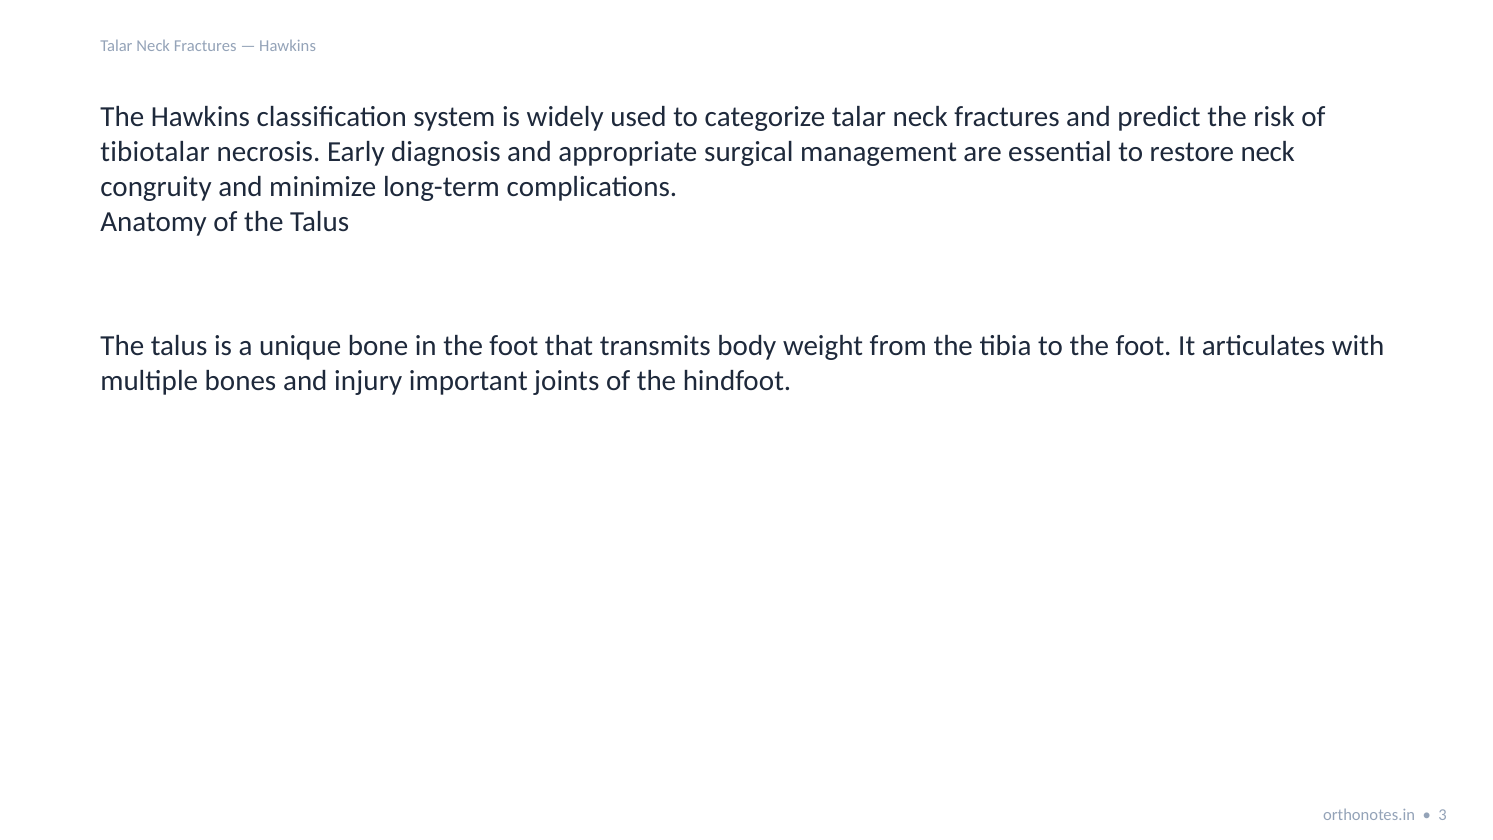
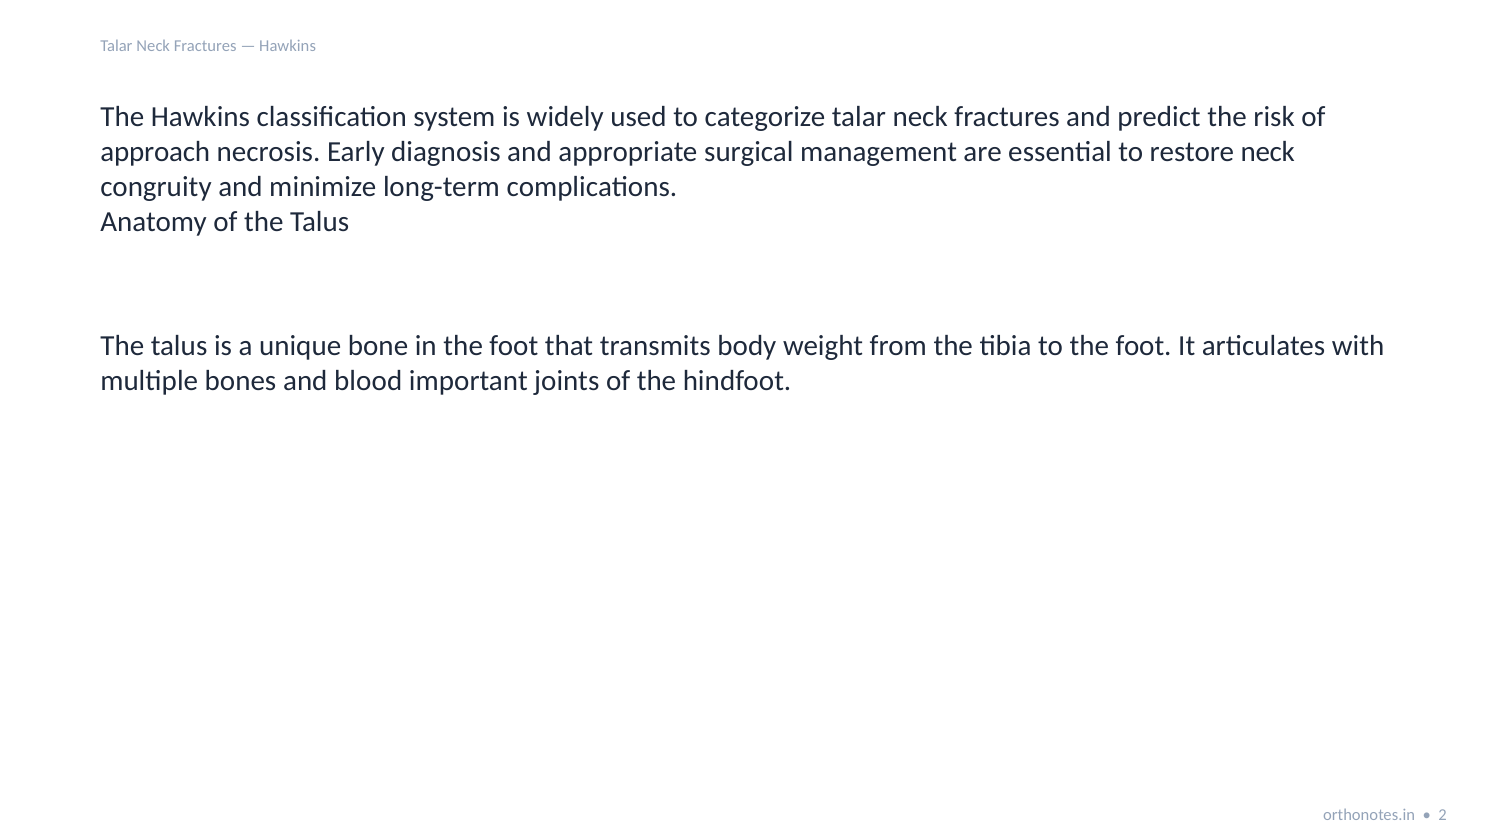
tibiotalar: tibiotalar -> approach
injury: injury -> blood
3: 3 -> 2
